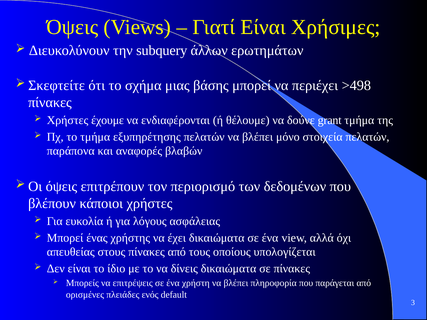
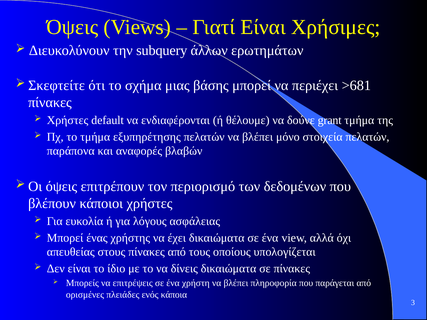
>498: >498 -> >681
έχουμε: έχουμε -> default
default: default -> κάποια
